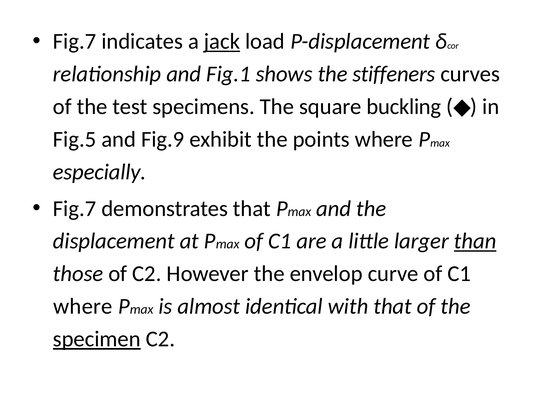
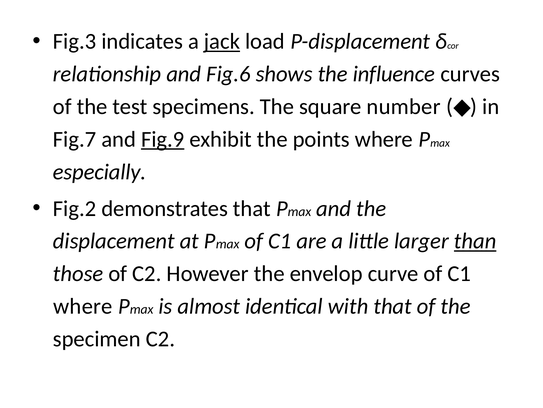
Fig.7 at (75, 41): Fig.7 -> Fig.3
Fig.1: Fig.1 -> Fig.6
stiffeners: stiffeners -> influence
buckling: buckling -> number
Fig.5: Fig.5 -> Fig.7
Fig.9 underline: none -> present
Fig.7 at (75, 208): Fig.7 -> Fig.2
specimen underline: present -> none
